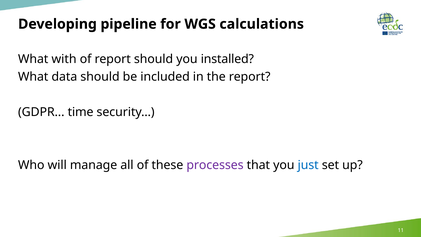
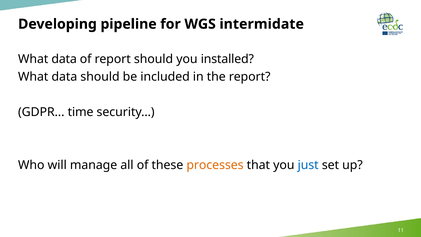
calculations: calculations -> intermidate
with at (64, 59): with -> data
processes colour: purple -> orange
